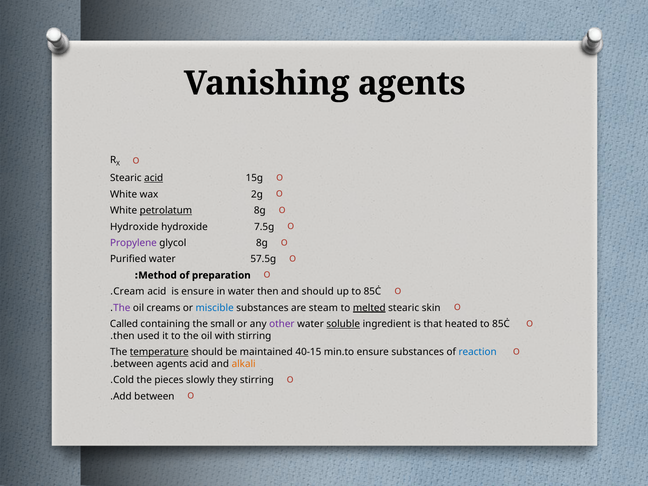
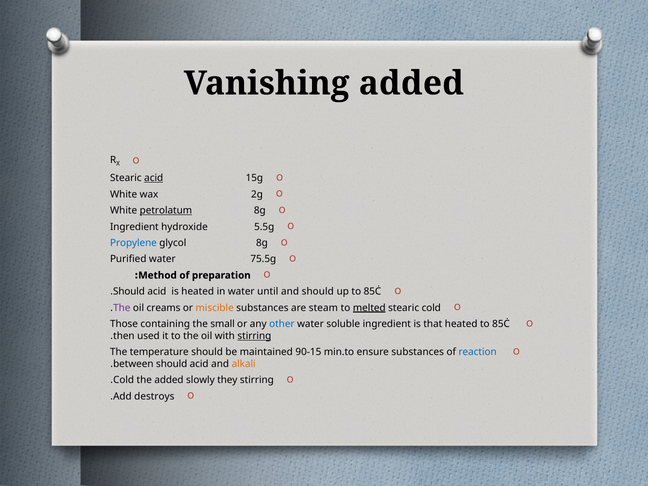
Vanishing agents: agents -> added
Hydroxide at (134, 227): Hydroxide -> Ingredient
7.5g: 7.5g -> 5.5g
Propylene colour: purple -> blue
57.5g: 57.5g -> 75.5g
Cream at (129, 292): Cream -> Should
is ensure: ensure -> heated
water then: then -> until
miscible colour: blue -> orange
stearic skin: skin -> cold
Called: Called -> Those
other colour: purple -> blue
soluble underline: present -> none
stirring at (254, 336) underline: none -> present
temperature underline: present -> none
40-15: 40-15 -> 90-15
between agents: agents -> should
the pieces: pieces -> added
Add between: between -> destroys
